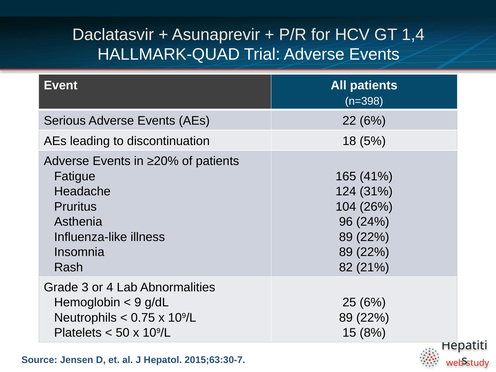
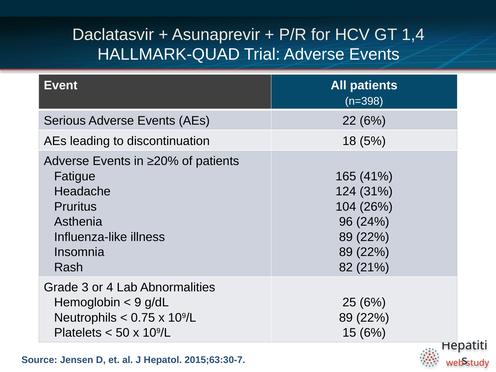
15 8%: 8% -> 6%
